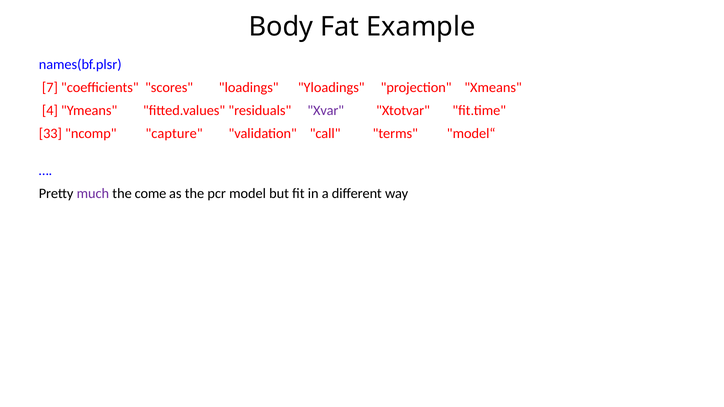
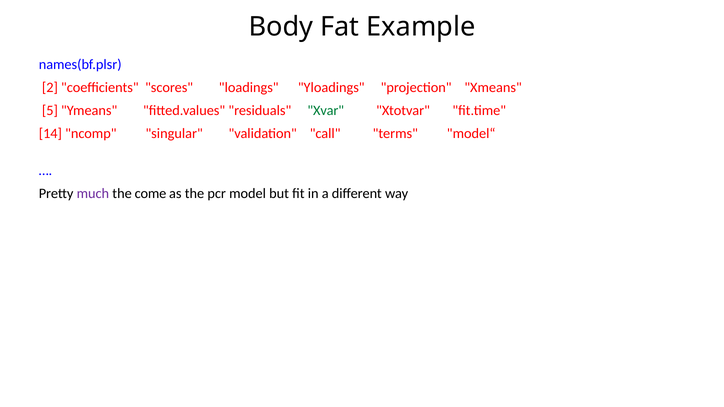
7: 7 -> 2
4: 4 -> 5
Xvar colour: purple -> green
33: 33 -> 14
capture: capture -> singular
